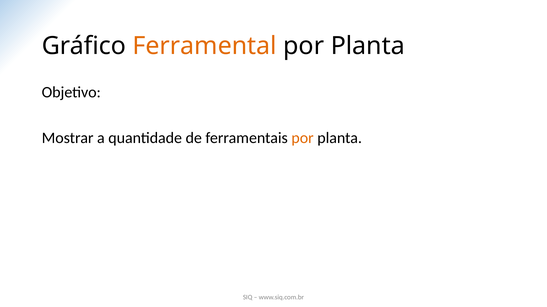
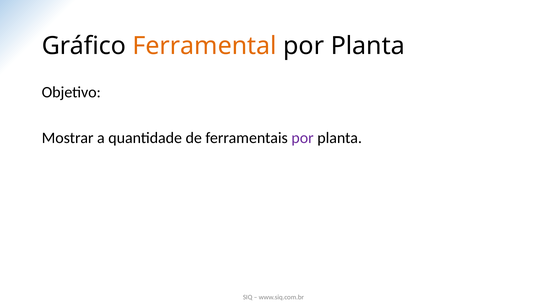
por at (303, 138) colour: orange -> purple
